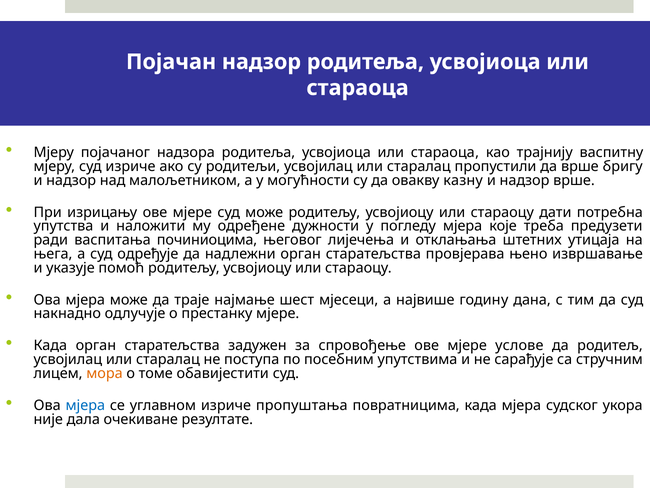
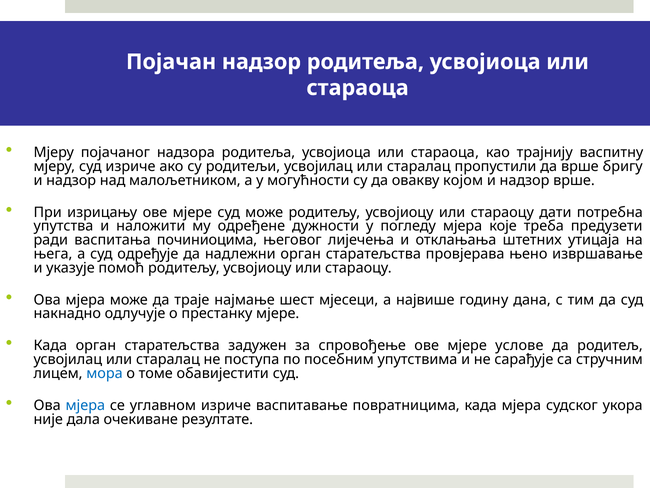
казну: казну -> којом
мора colour: orange -> blue
пропуштања: пропуштања -> васпитавање
